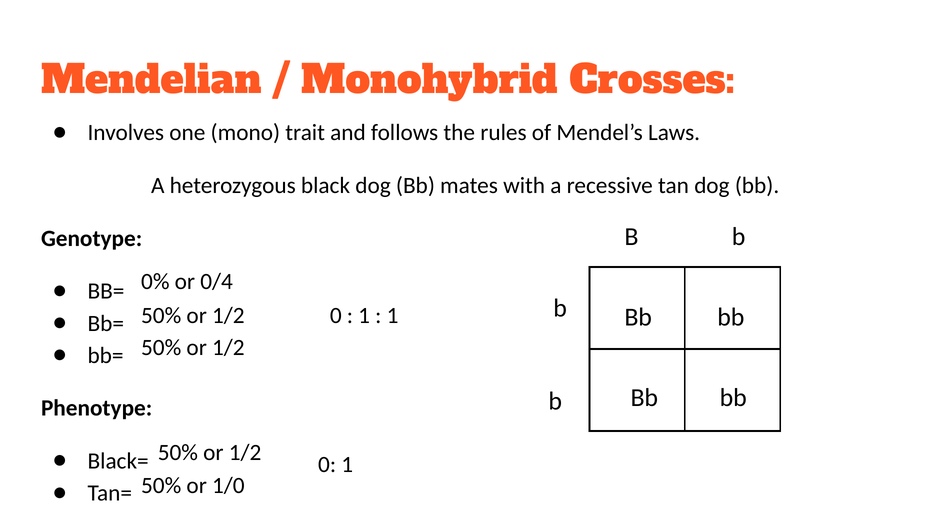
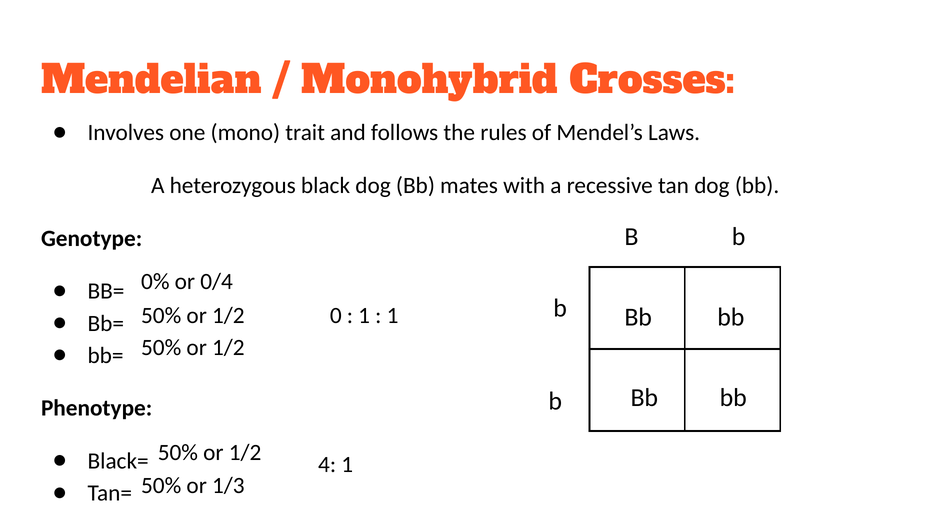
0 at (327, 464): 0 -> 4
1/0: 1/0 -> 1/3
